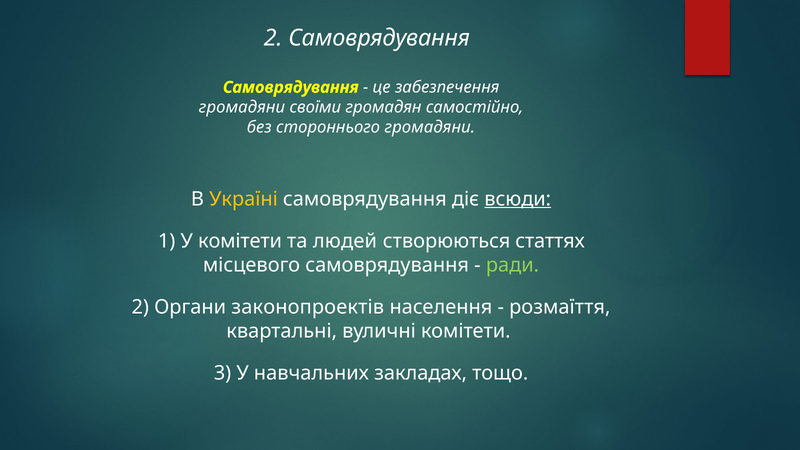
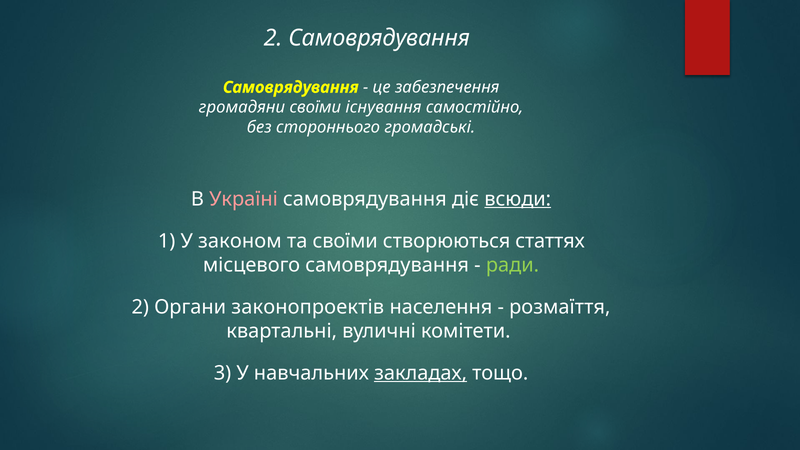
громадян: громадян -> існування
стороннього громадяни: громадяни -> громадські
Україні colour: yellow -> pink
У комітети: комітети -> законом
та людей: людей -> своїми
закладах underline: none -> present
